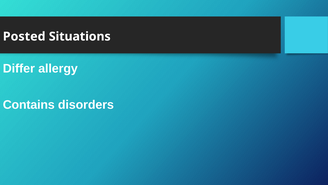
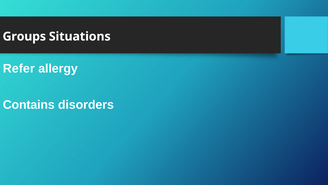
Posted: Posted -> Groups
Differ: Differ -> Refer
